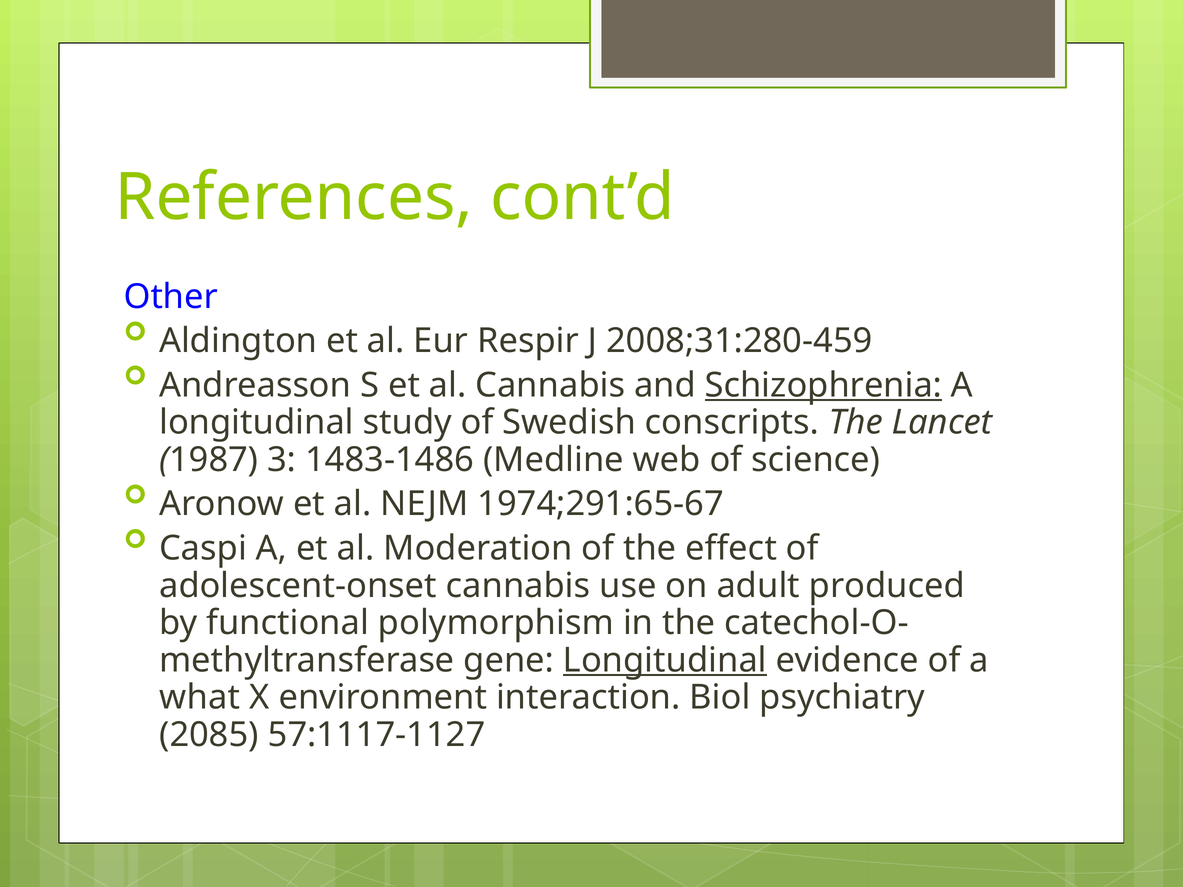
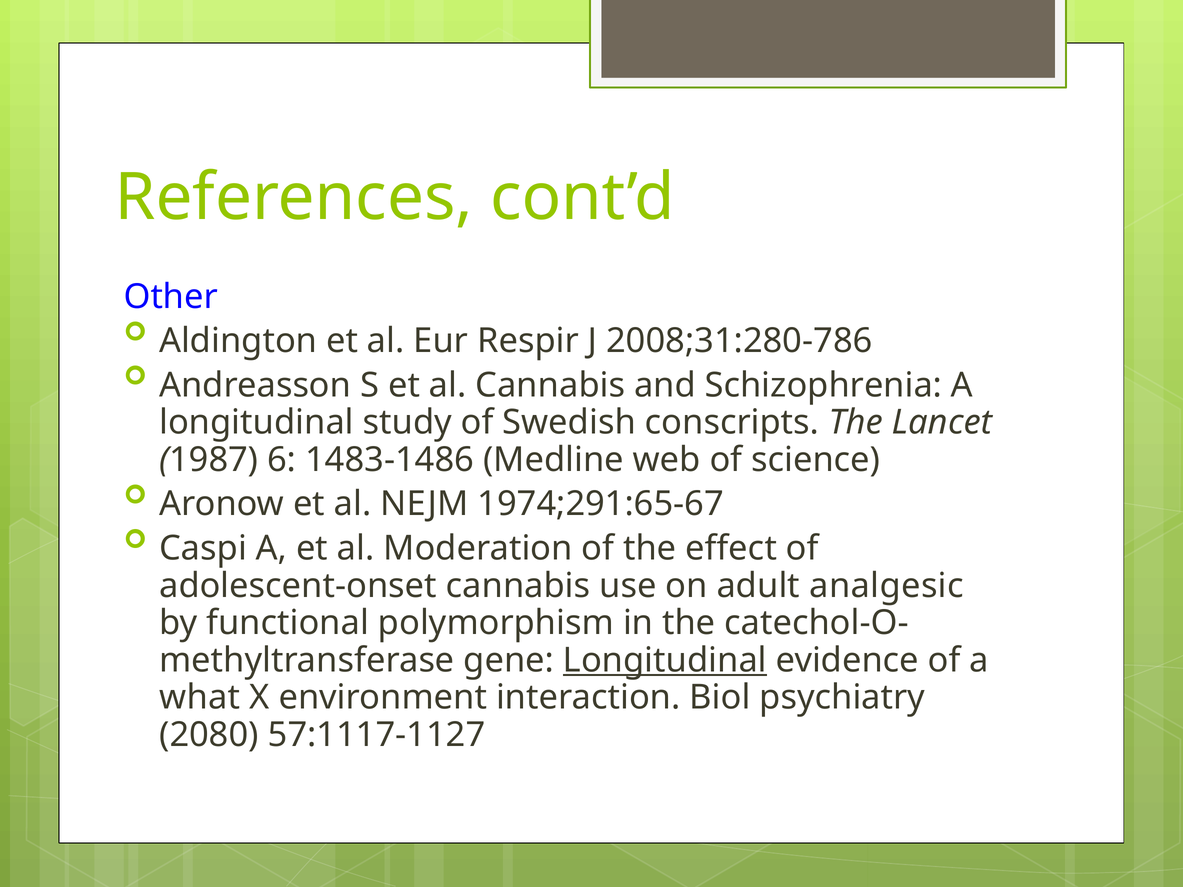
2008;31:280-459: 2008;31:280-459 -> 2008;31:280-786
Schizophrenia underline: present -> none
3: 3 -> 6
produced: produced -> analgesic
2085: 2085 -> 2080
